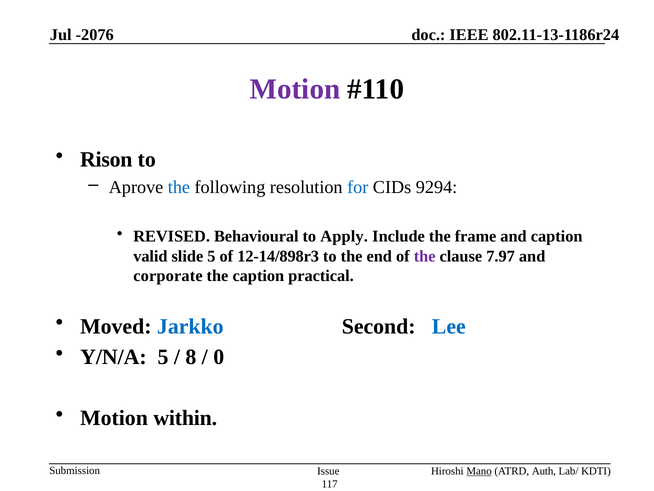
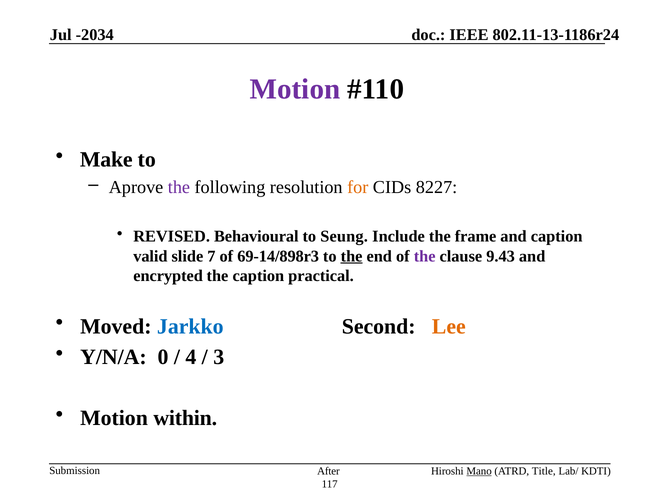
-2076: -2076 -> -2034
Rison: Rison -> Make
the at (179, 187) colour: blue -> purple
for colour: blue -> orange
9294: 9294 -> 8227
Apply: Apply -> Seung
slide 5: 5 -> 7
12-14/898r3: 12-14/898r3 -> 69-14/898r3
the at (352, 256) underline: none -> present
7.97: 7.97 -> 9.43
corporate: corporate -> encrypted
Lee colour: blue -> orange
Y/N/A 5: 5 -> 0
8: 8 -> 4
0: 0 -> 3
Issue: Issue -> After
Auth: Auth -> Title
